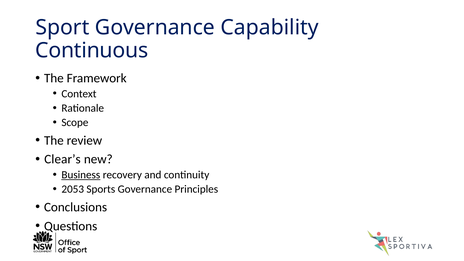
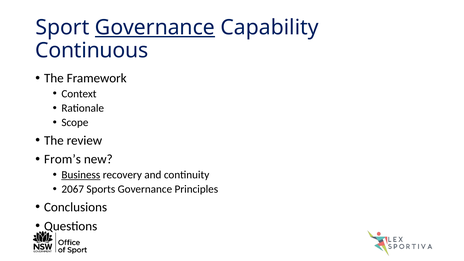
Governance at (155, 27) underline: none -> present
Clear’s: Clear’s -> From’s
2053: 2053 -> 2067
